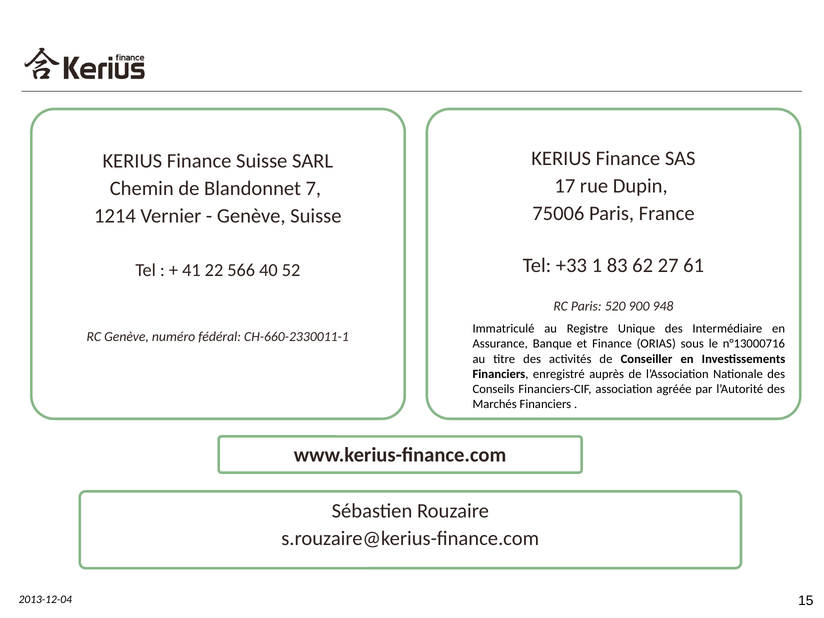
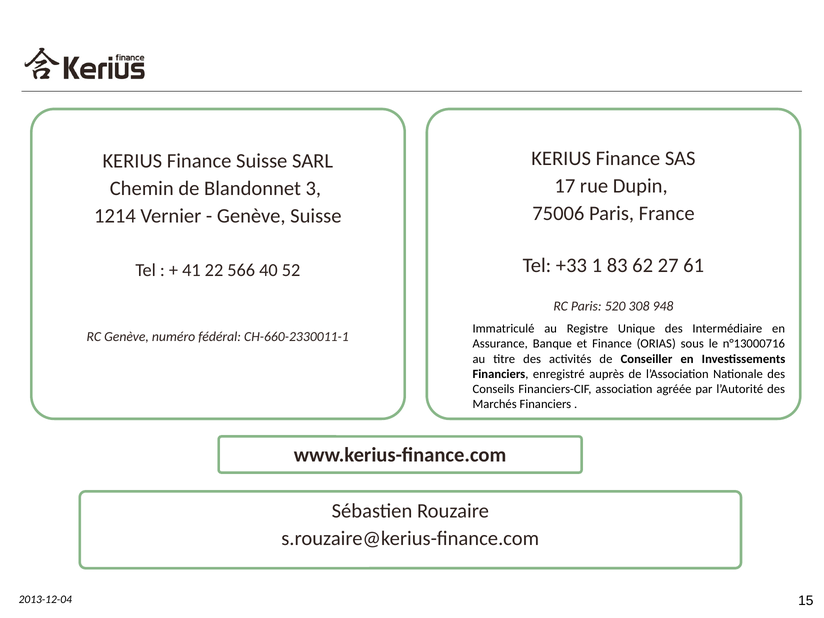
7: 7 -> 3
900: 900 -> 308
